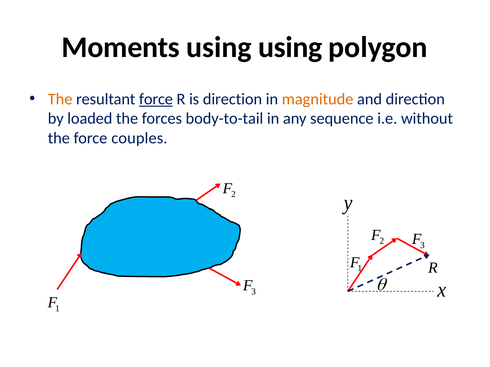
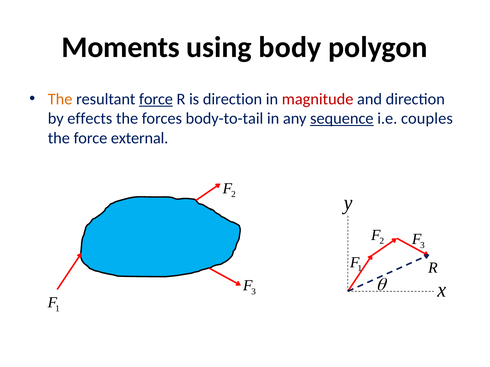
using using: using -> body
magnitude colour: orange -> red
loaded: loaded -> effects
sequence underline: none -> present
without: without -> couples
couples: couples -> external
